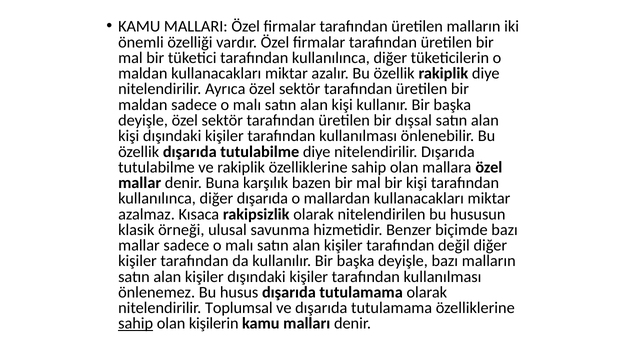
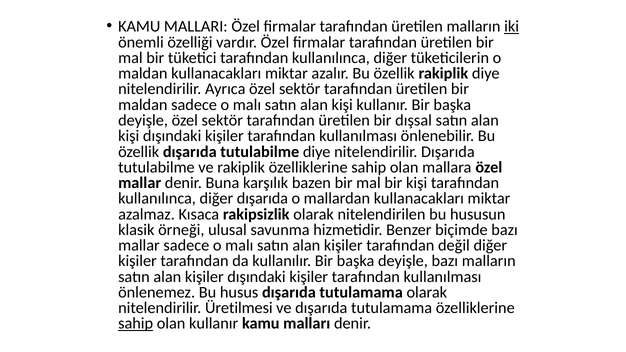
iki underline: none -> present
Toplumsal: Toplumsal -> Üretilmesi
olan kişilerin: kişilerin -> kullanır
